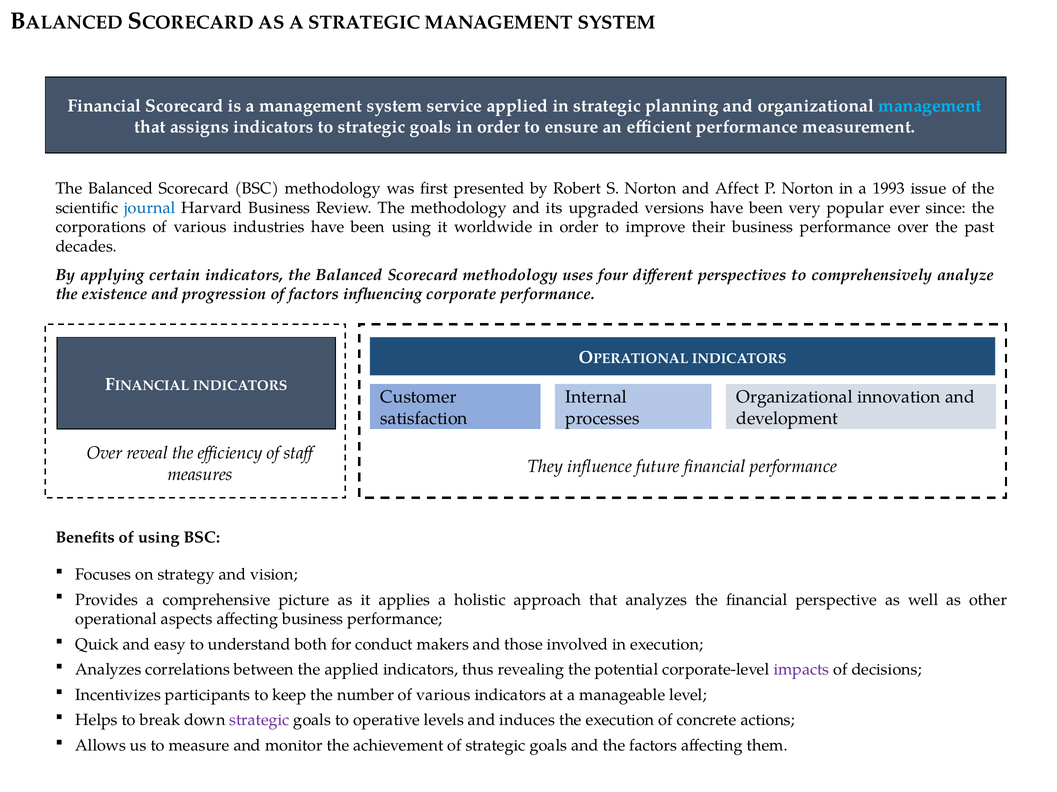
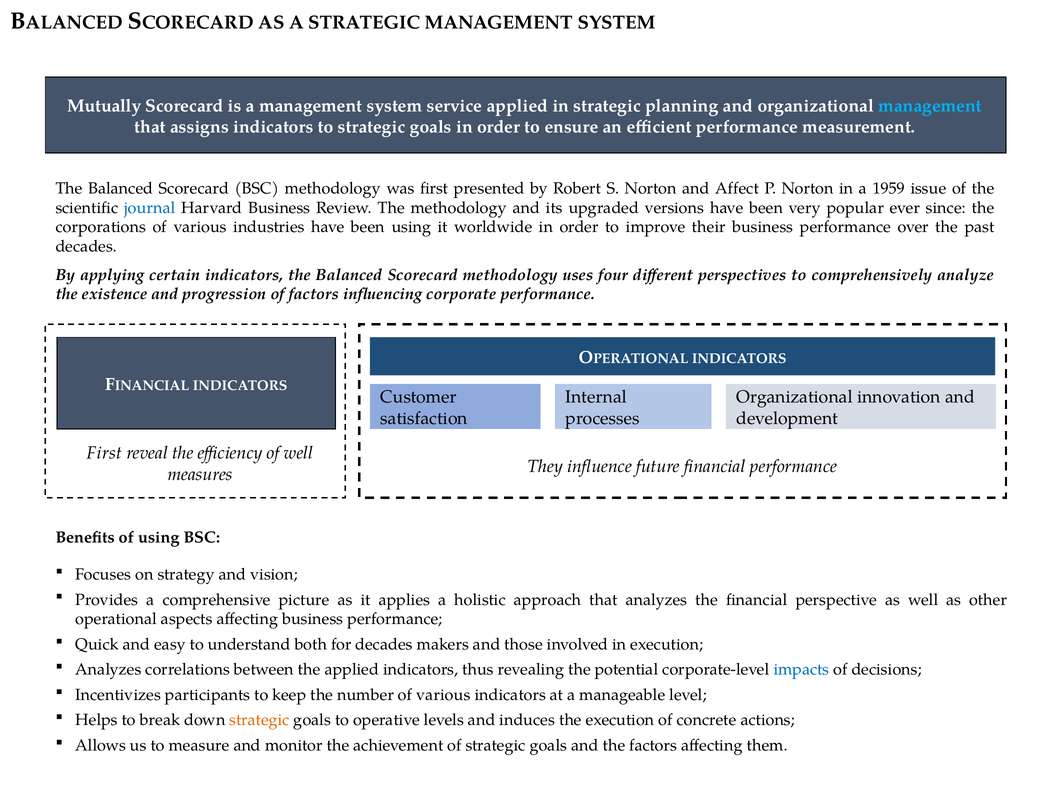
Financial at (104, 106): Financial -> Mutually
1993: 1993 -> 1959
Over at (105, 454): Over -> First
of staff: staff -> well
for conduct: conduct -> decades
impacts colour: purple -> blue
strategic at (259, 721) colour: purple -> orange
